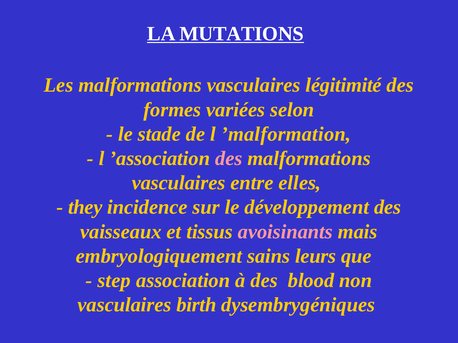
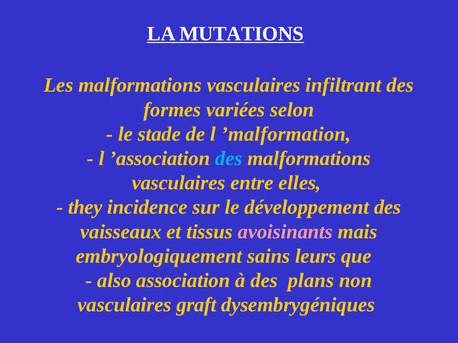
légitimité: légitimité -> infiltrant
des at (229, 159) colour: pink -> light blue
step: step -> also
blood: blood -> plans
birth: birth -> graft
